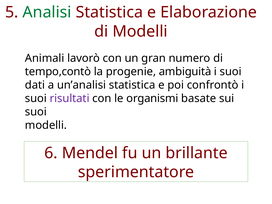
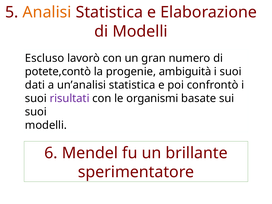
Analisi colour: green -> orange
Animali: Animali -> Escluso
tempo,contò: tempo,contò -> potete,contò
